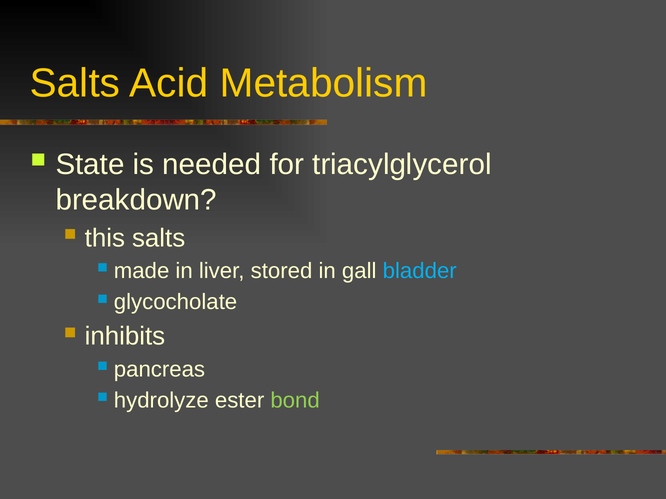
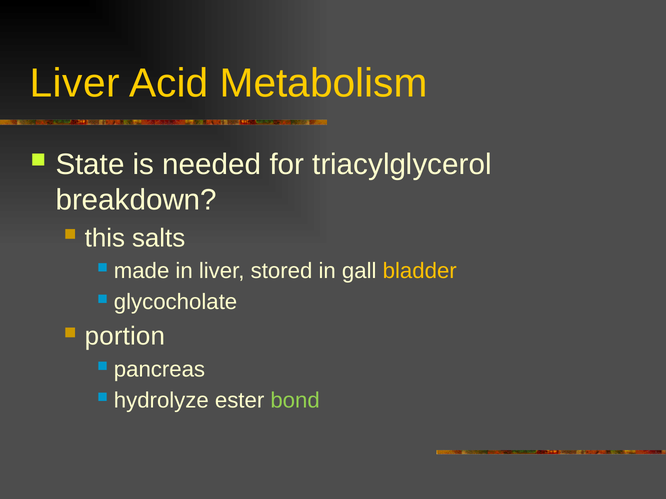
Salts at (75, 83): Salts -> Liver
bladder colour: light blue -> yellow
inhibits: inhibits -> portion
